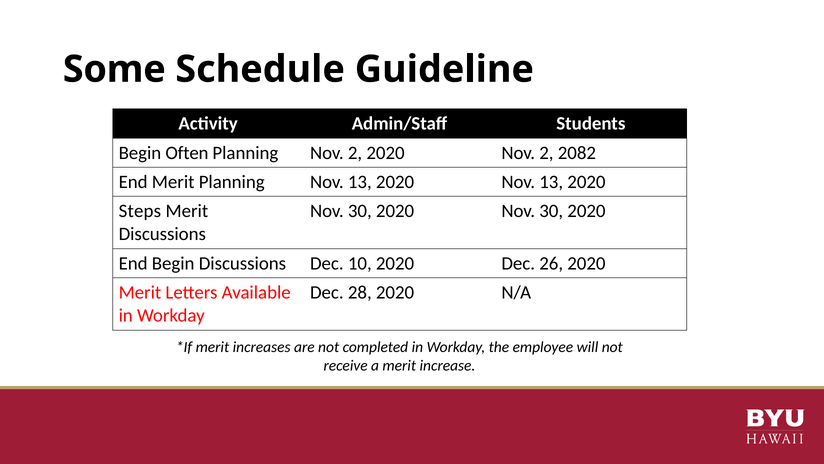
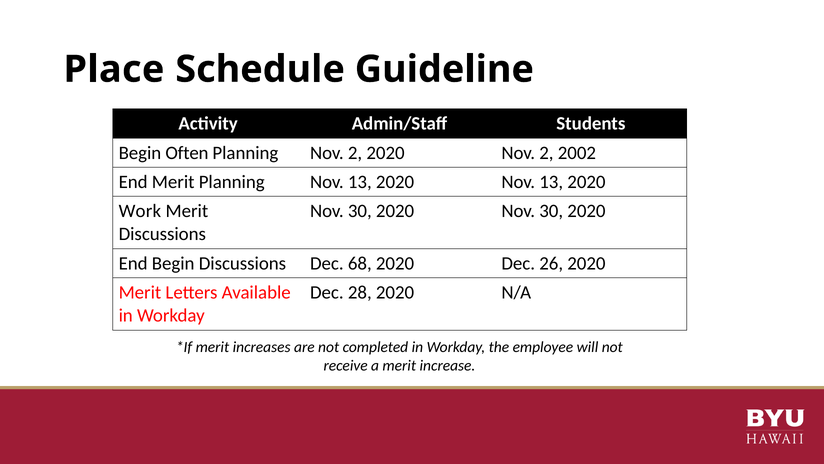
Some: Some -> Place
2082: 2082 -> 2002
Steps: Steps -> Work
10: 10 -> 68
